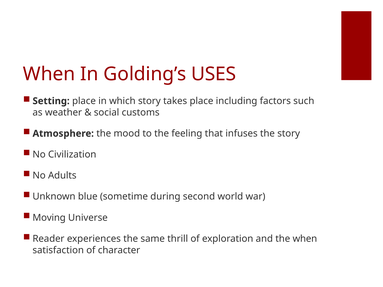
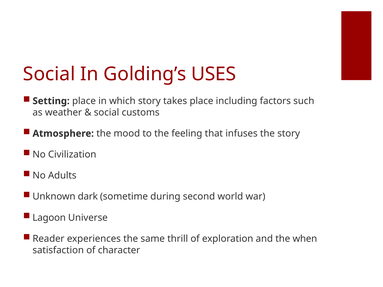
When at (49, 74): When -> Social
blue: blue -> dark
Moving: Moving -> Lagoon
